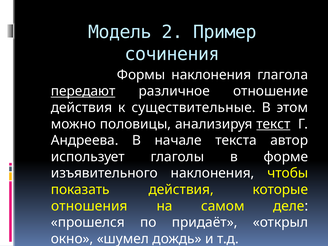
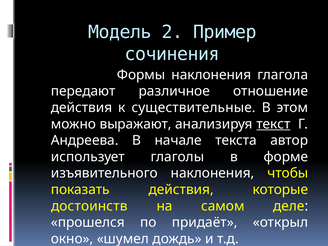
передают underline: present -> none
половицы: половицы -> выражают
отношения: отношения -> достоинств
